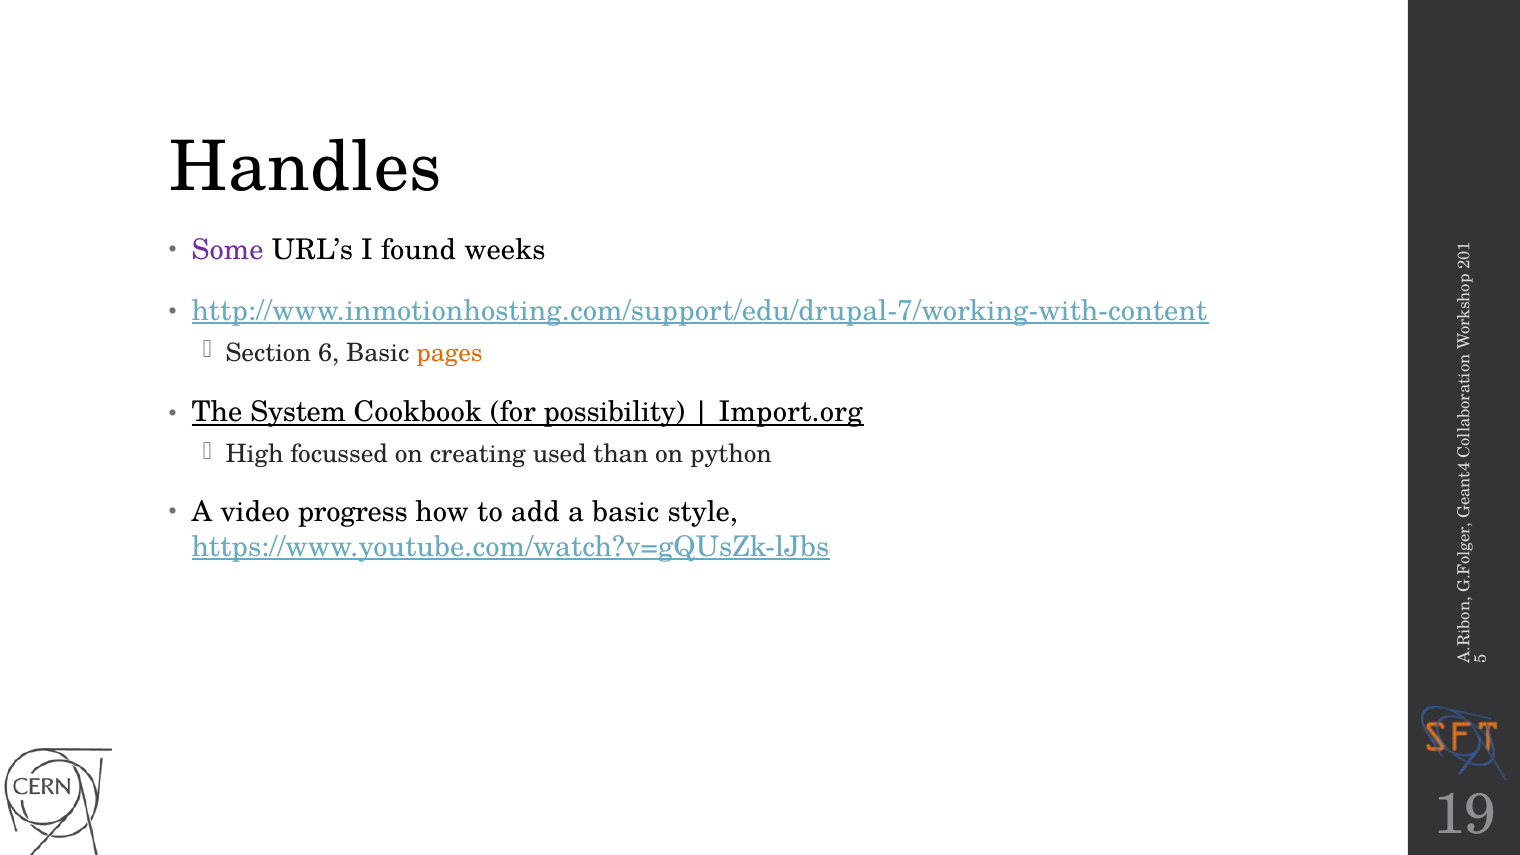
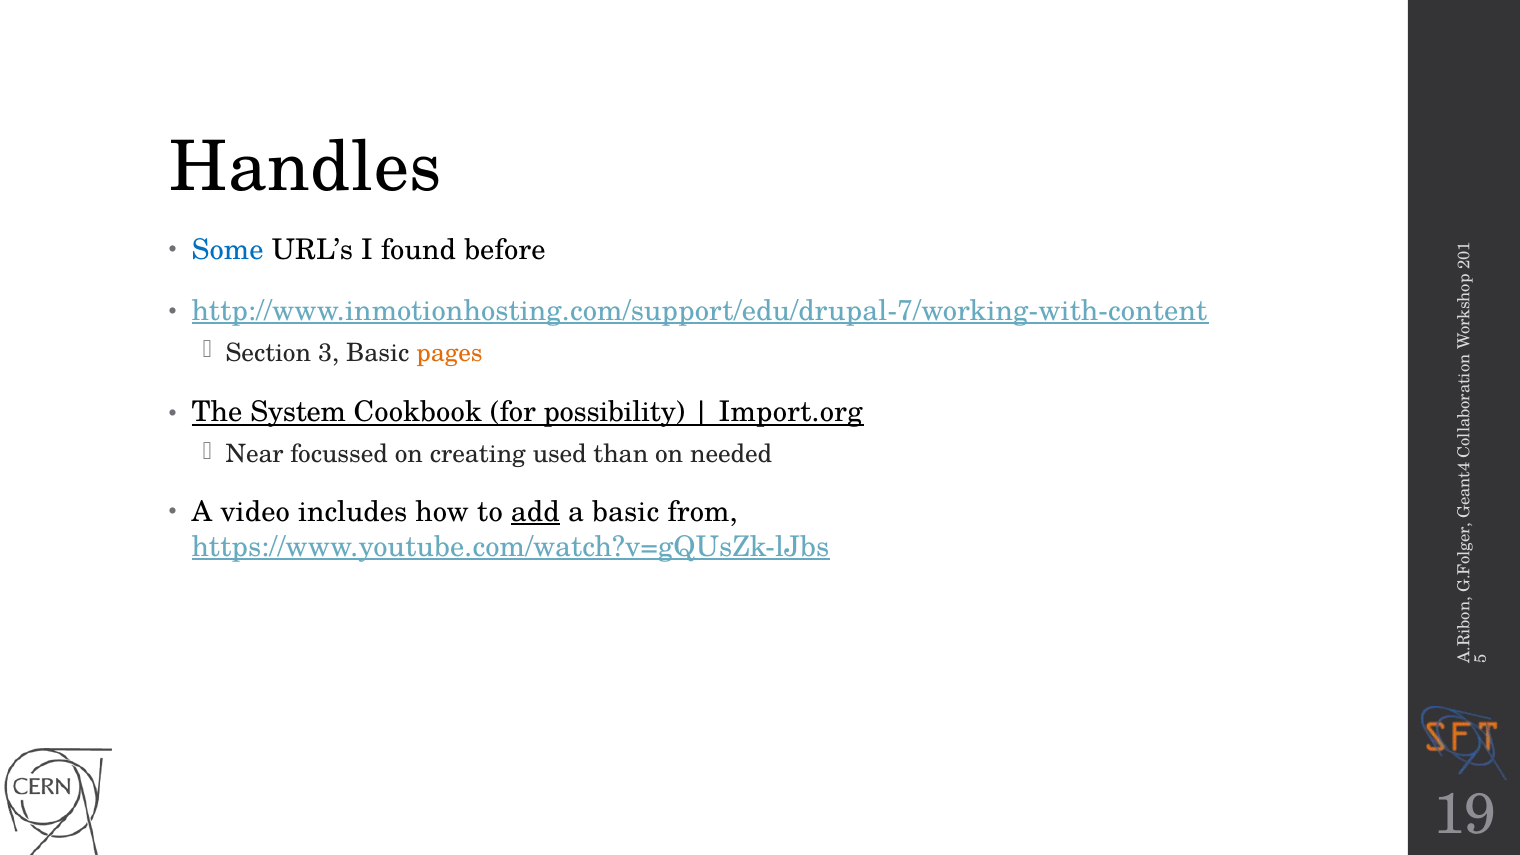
Some colour: purple -> blue
weeks: weeks -> before
6: 6 -> 3
High: High -> Near
python: python -> needed
progress: progress -> includes
add underline: none -> present
style: style -> from
